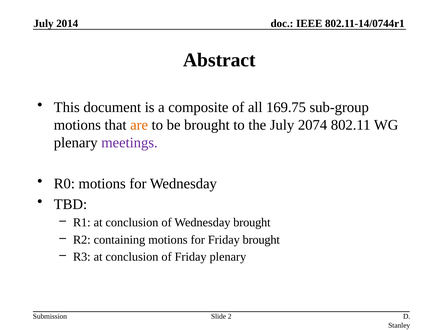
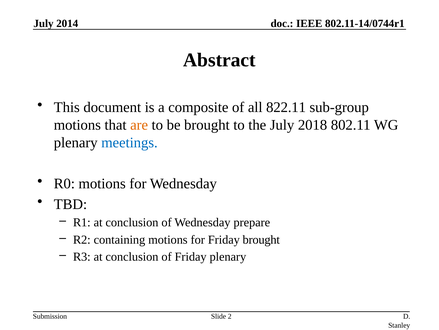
169.75: 169.75 -> 822.11
2074: 2074 -> 2018
meetings colour: purple -> blue
Wednesday brought: brought -> prepare
